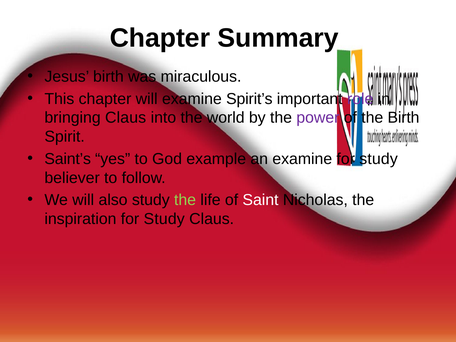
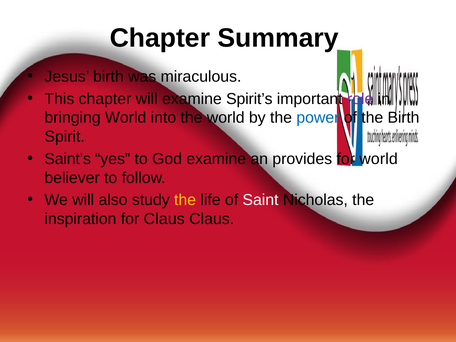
bringing Claus: Claus -> World
power colour: purple -> blue
God example: example -> examine
an examine: examine -> provides
study at (379, 159): study -> world
the at (185, 200) colour: light green -> yellow
inspiration for Study: Study -> Claus
